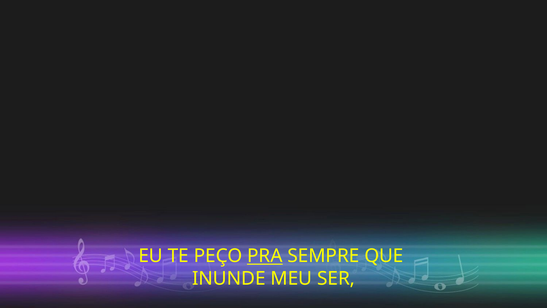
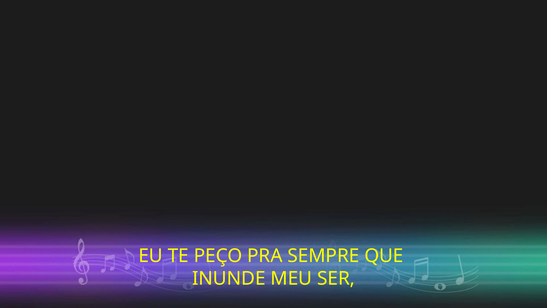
PRA underline: present -> none
